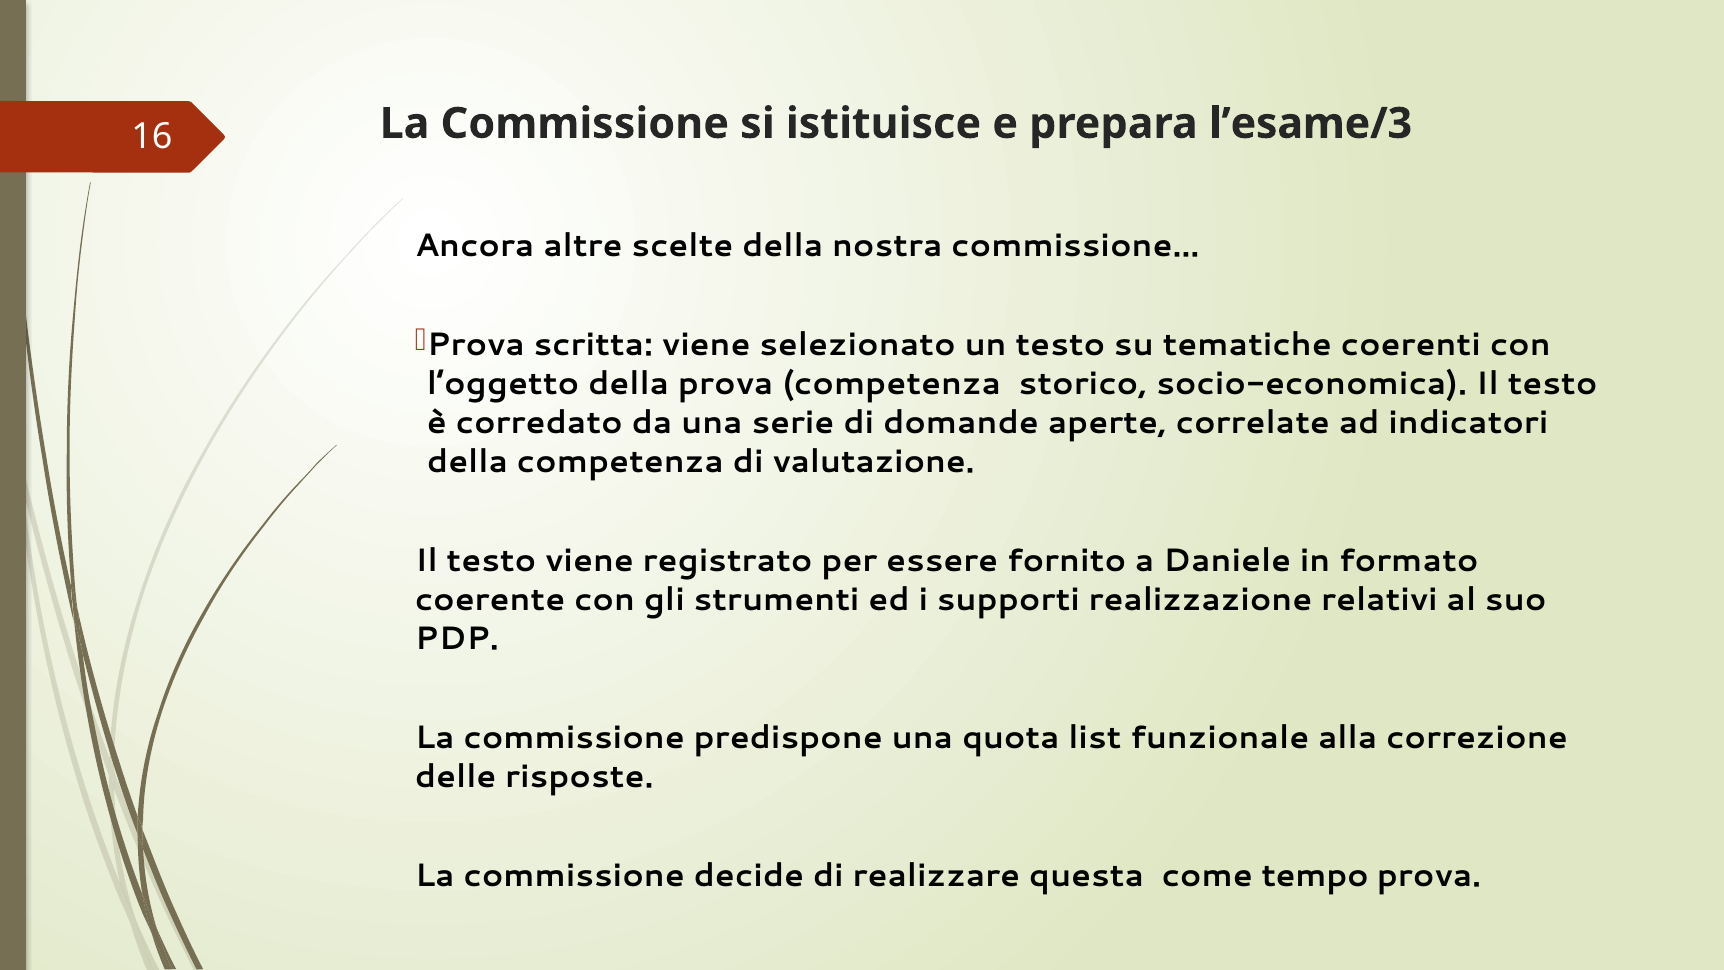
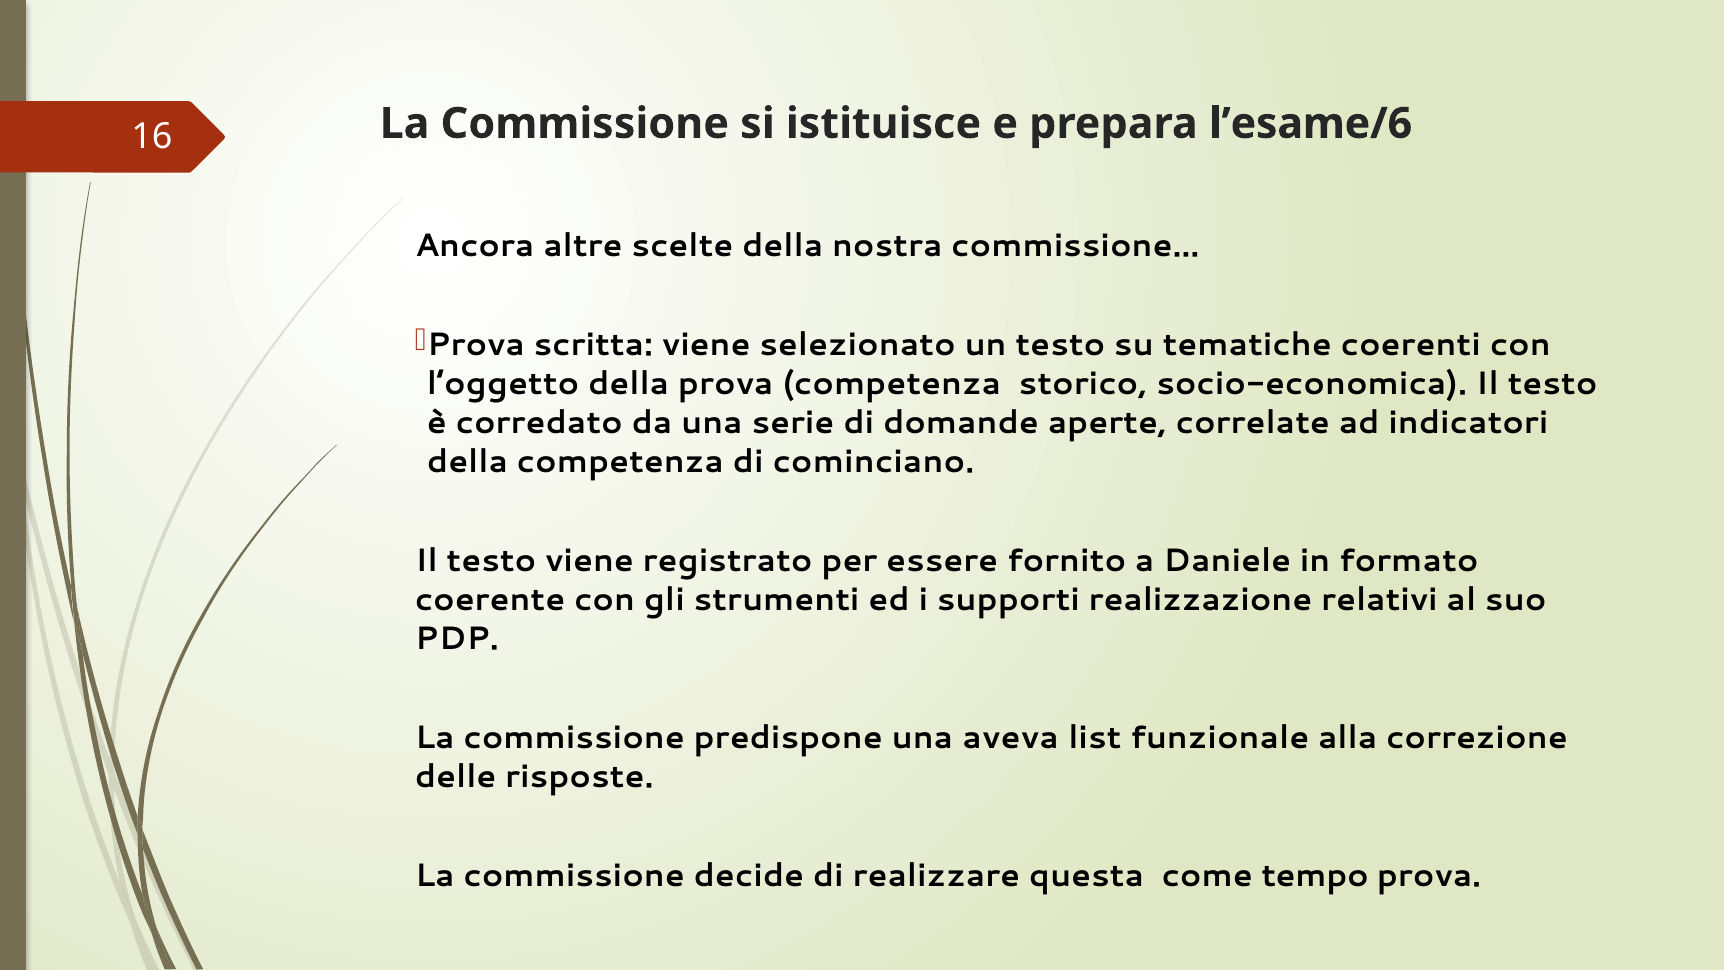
l’esame/3: l’esame/3 -> l’esame/6
valutazione: valutazione -> cominciano
quota: quota -> aveva
